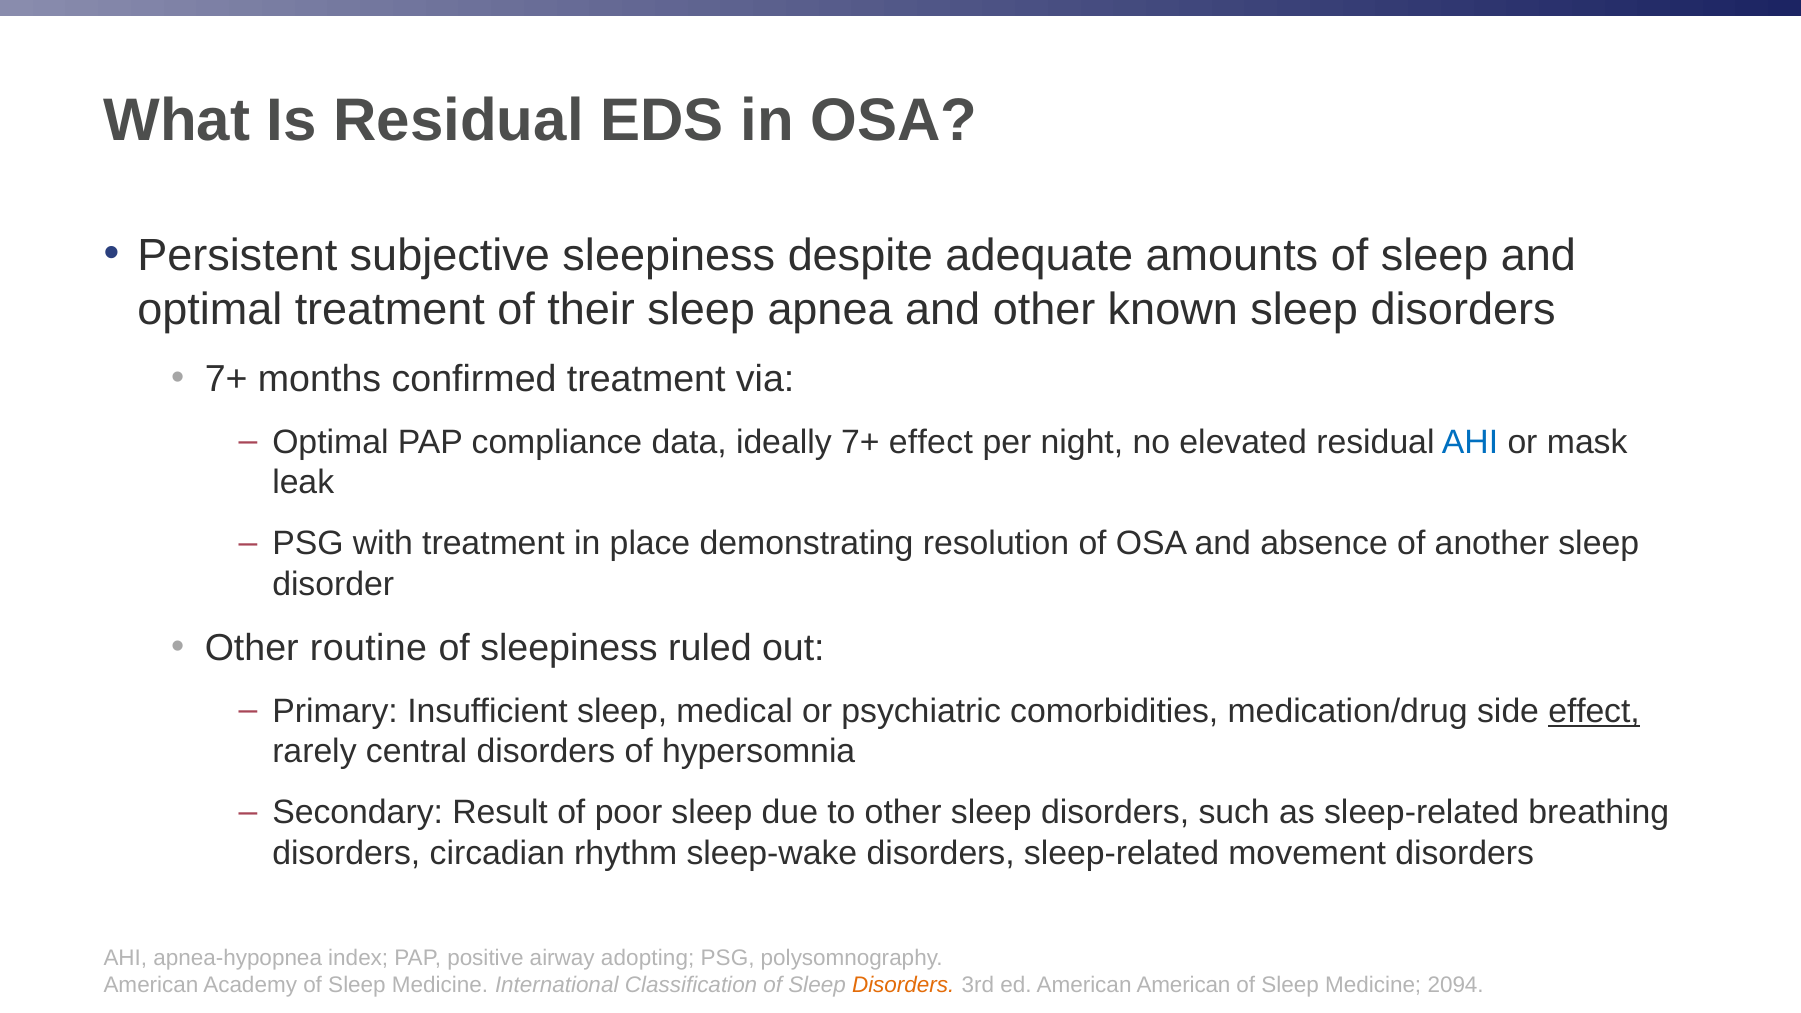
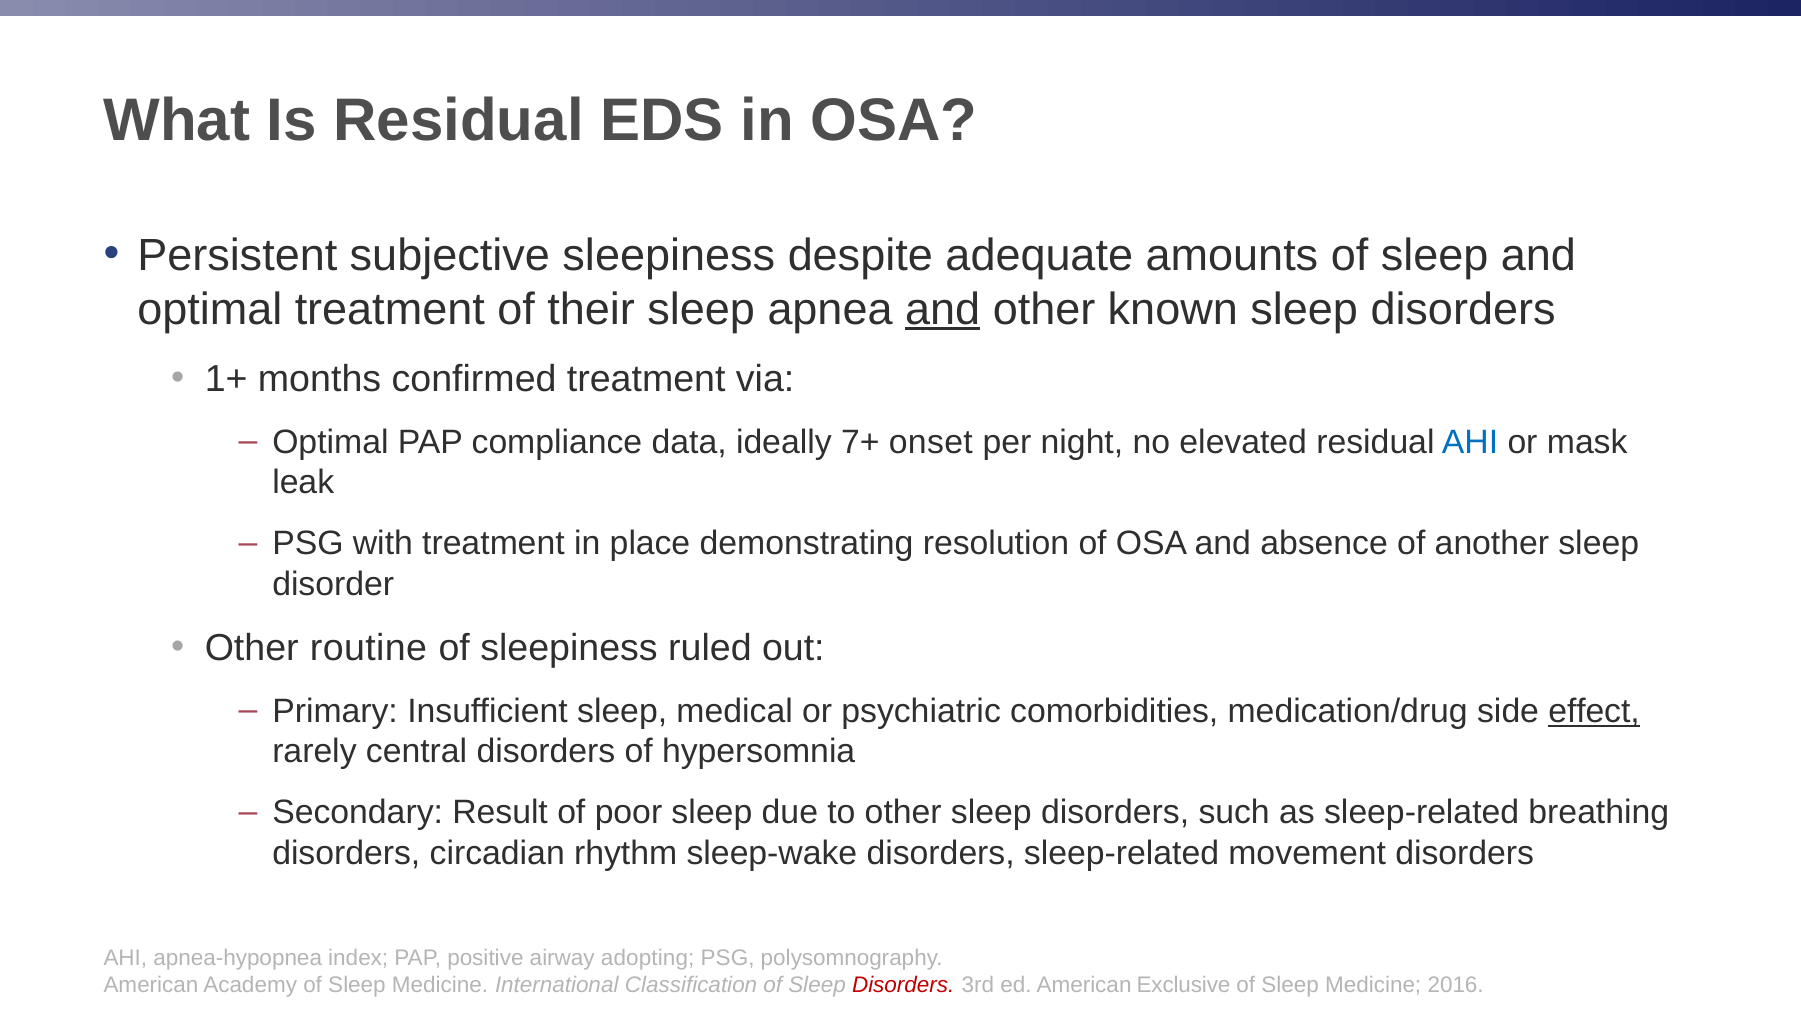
and at (943, 309) underline: none -> present
7+ at (226, 379): 7+ -> 1+
7+ effect: effect -> onset
Disorders at (903, 986) colour: orange -> red
American American: American -> Exclusive
2094: 2094 -> 2016
